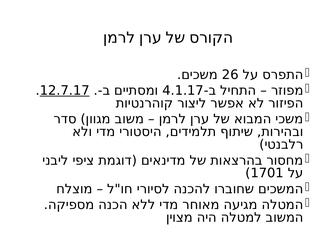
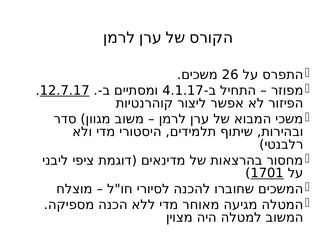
1701 underline: none -> present
